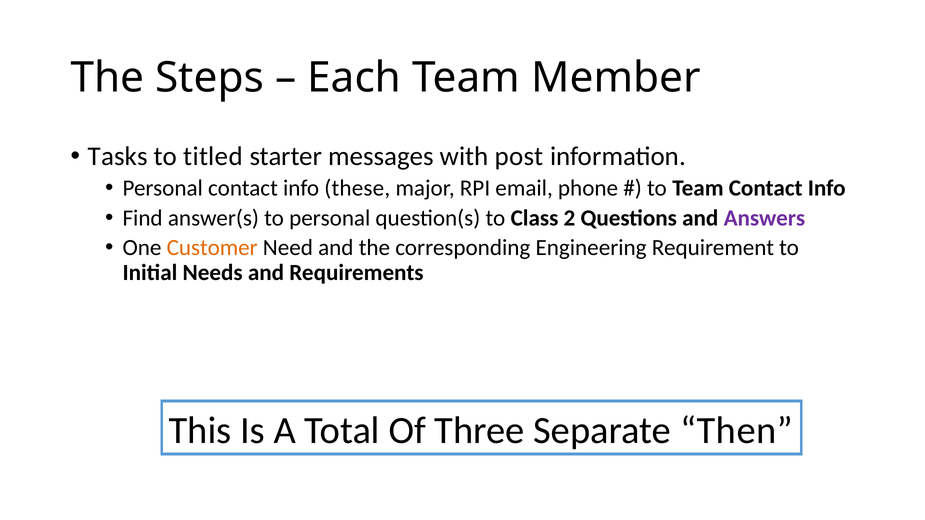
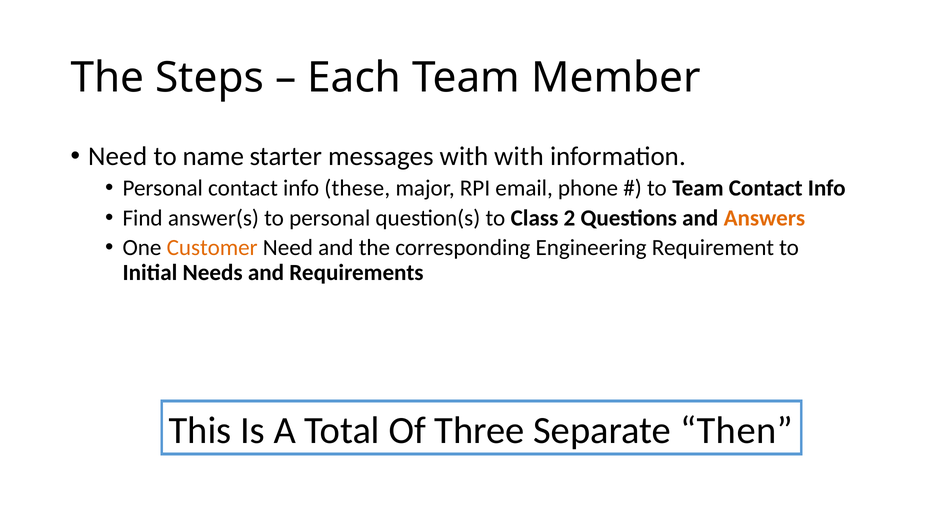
Tasks at (118, 156): Tasks -> Need
titled: titled -> name
with post: post -> with
Answers colour: purple -> orange
